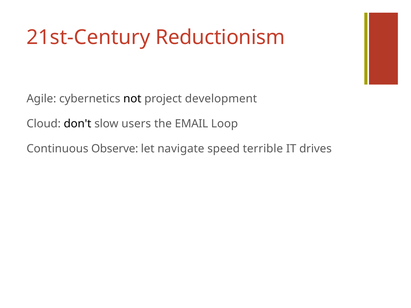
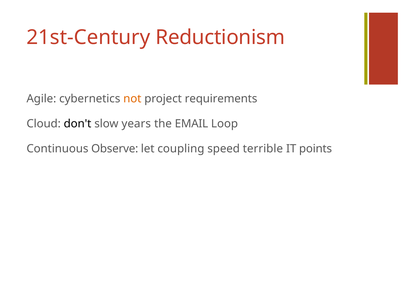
not colour: black -> orange
development: development -> requirements
users: users -> years
navigate: navigate -> coupling
drives: drives -> points
